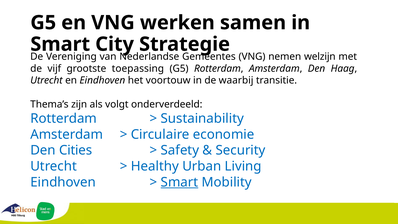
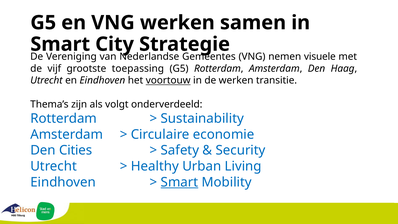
welzijn: welzijn -> visuele
voortouw underline: none -> present
de waarbij: waarbij -> werken
